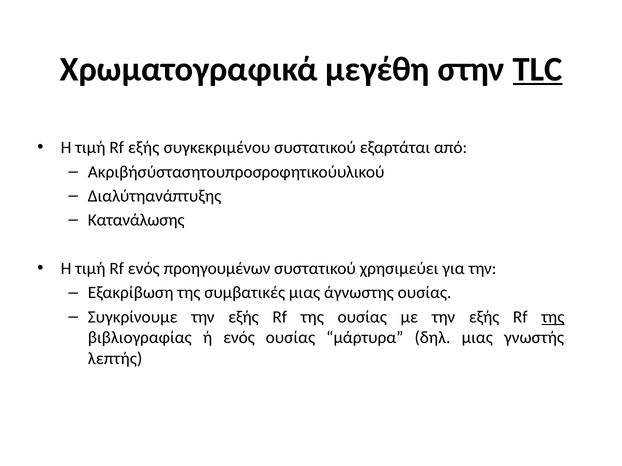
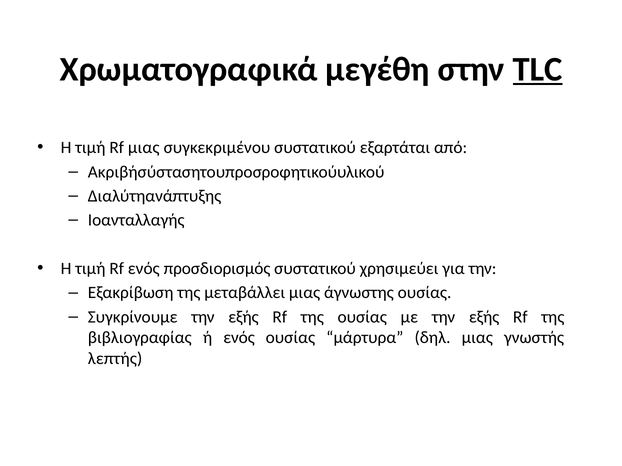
Rf εξής: εξής -> μιας
Κατανάλωσης: Κατανάλωσης -> Ιοανταλλαγής
προηγουμένων: προηγουμένων -> προσδιορισμός
συμβατικές: συμβατικές -> μεταβάλλει
της at (553, 317) underline: present -> none
